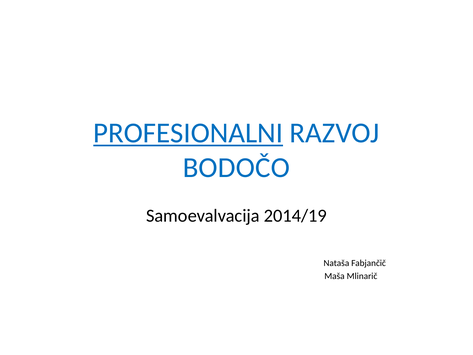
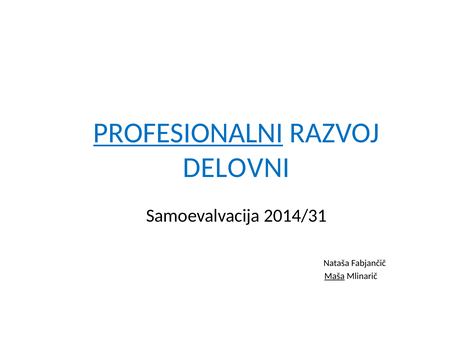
BODOČO: BODOČO -> DELOVNI
2014/19: 2014/19 -> 2014/31
Maša underline: none -> present
